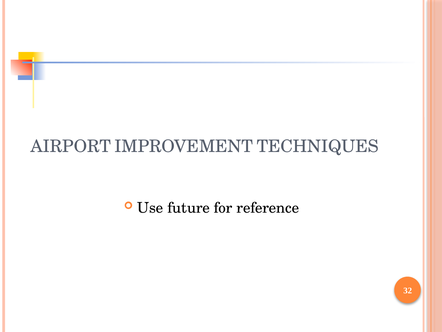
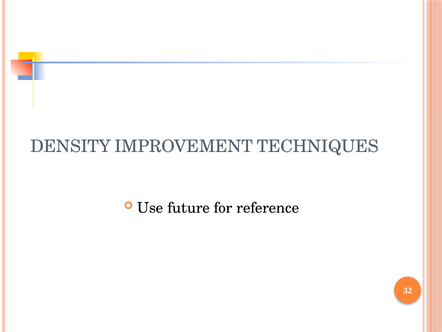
AIRPORT: AIRPORT -> DENSITY
